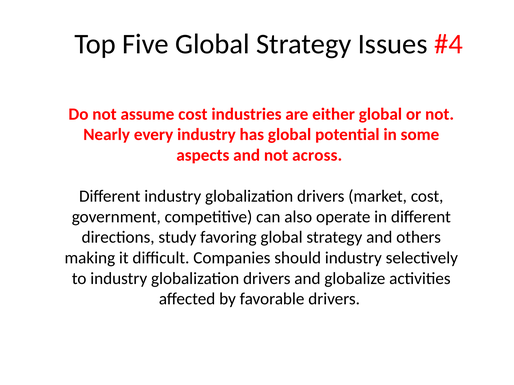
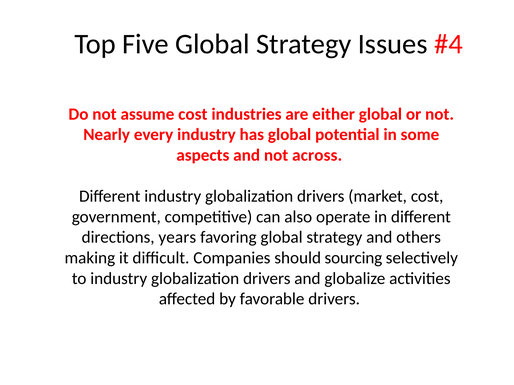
study: study -> years
should industry: industry -> sourcing
